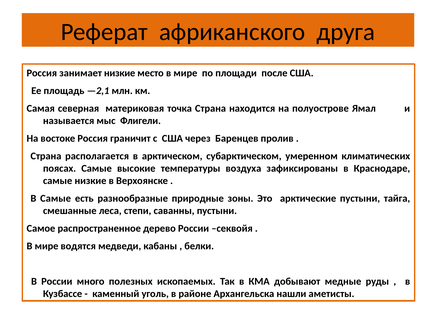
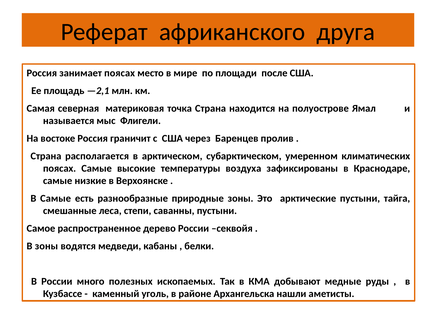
занимает низкие: низкие -> поясах
мире at (47, 246): мире -> зоны
